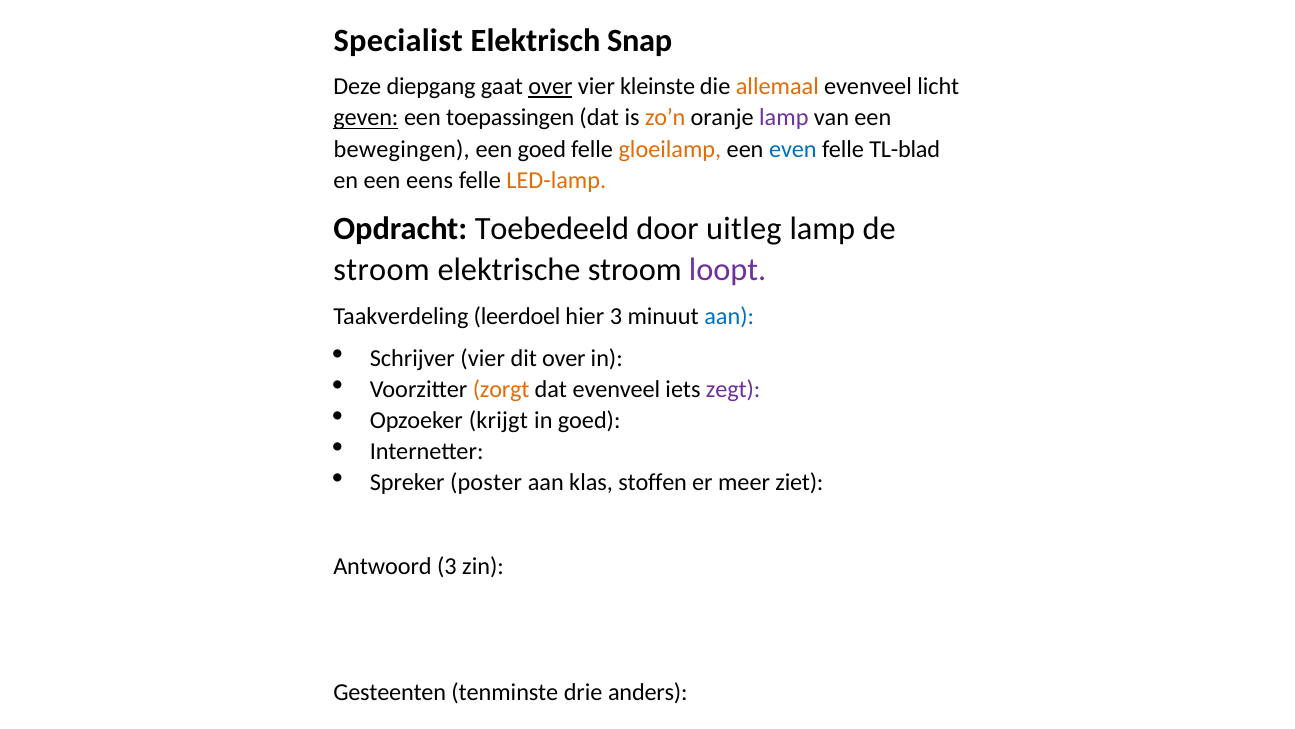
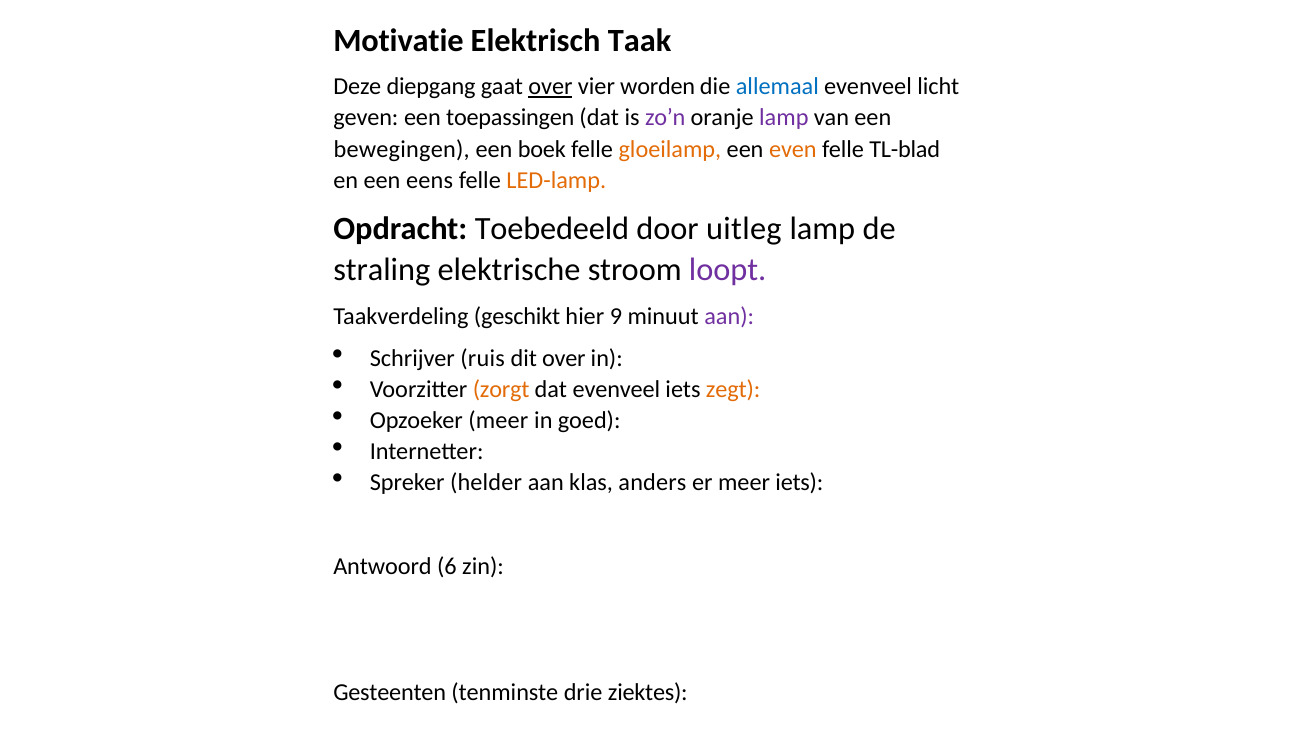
Specialist: Specialist -> Motivatie
Snap: Snap -> Taak
kleinste: kleinste -> worden
allemaal colour: orange -> blue
geven underline: present -> none
zo’n colour: orange -> purple
een goed: goed -> boek
even colour: blue -> orange
stroom at (382, 270): stroom -> straling
leerdoel: leerdoel -> geschikt
hier 3: 3 -> 9
aan at (729, 316) colour: blue -> purple
Schrijver vier: vier -> ruis
zegt colour: purple -> orange
Opzoeker krijgt: krijgt -> meer
poster: poster -> helder
stoffen: stoffen -> anders
meer ziet: ziet -> iets
Antwoord 3: 3 -> 6
anders: anders -> ziektes
